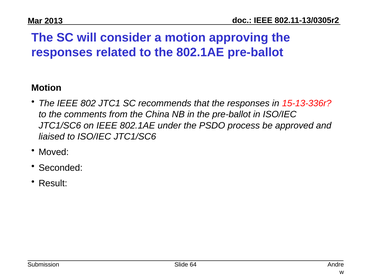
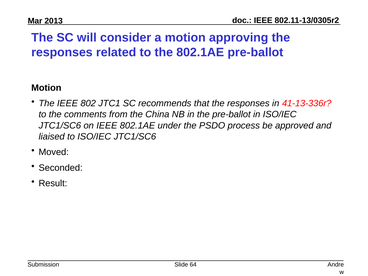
15-13-336r: 15-13-336r -> 41-13-336r
